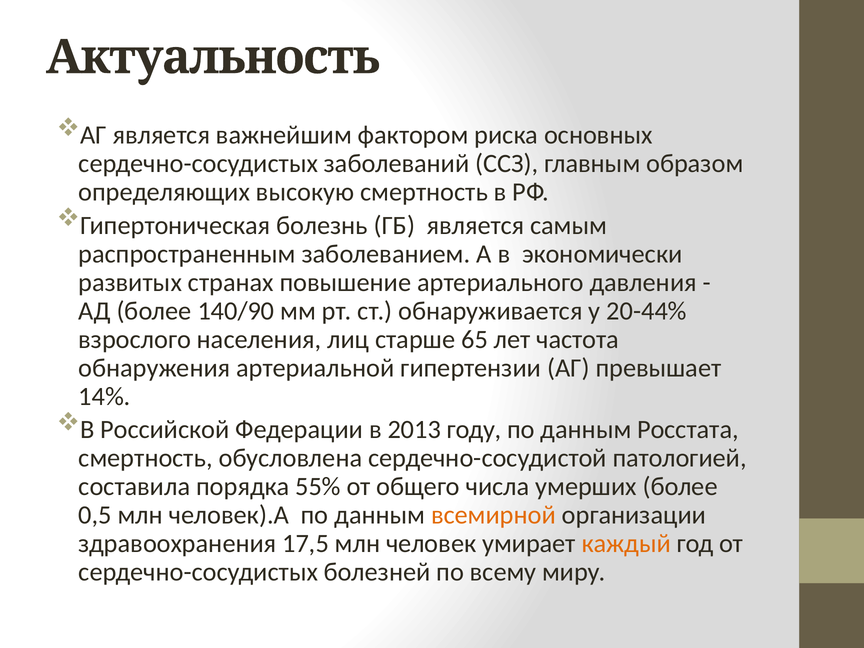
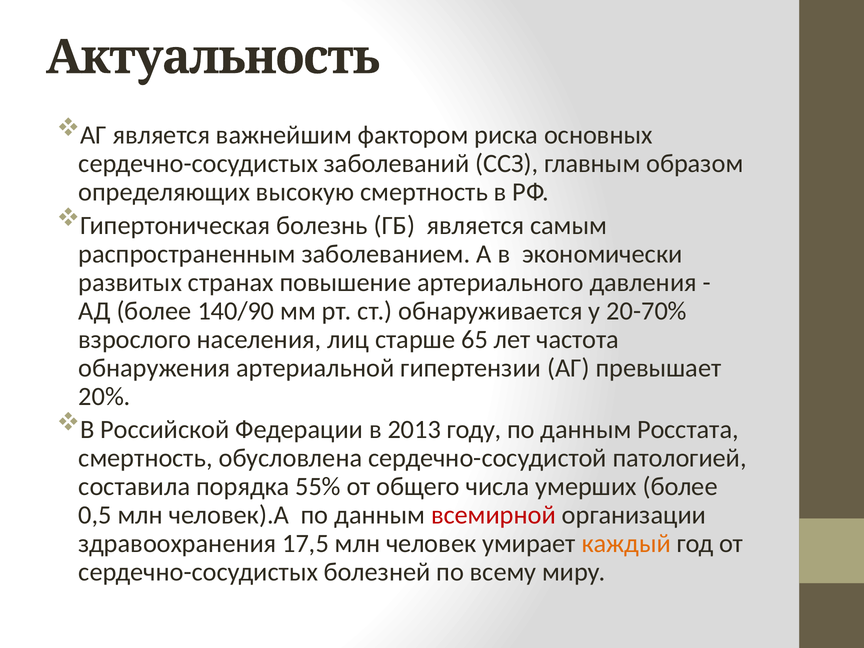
20-44%: 20-44% -> 20-70%
14%: 14% -> 20%
всемирной colour: orange -> red
